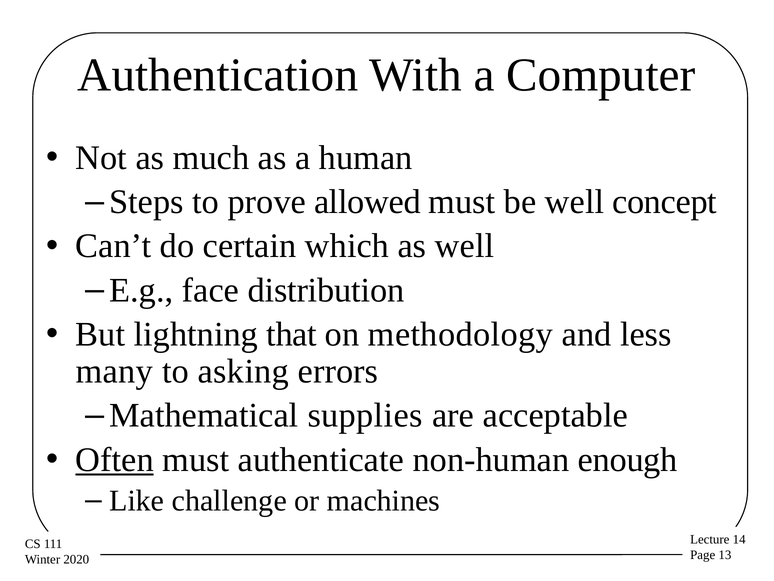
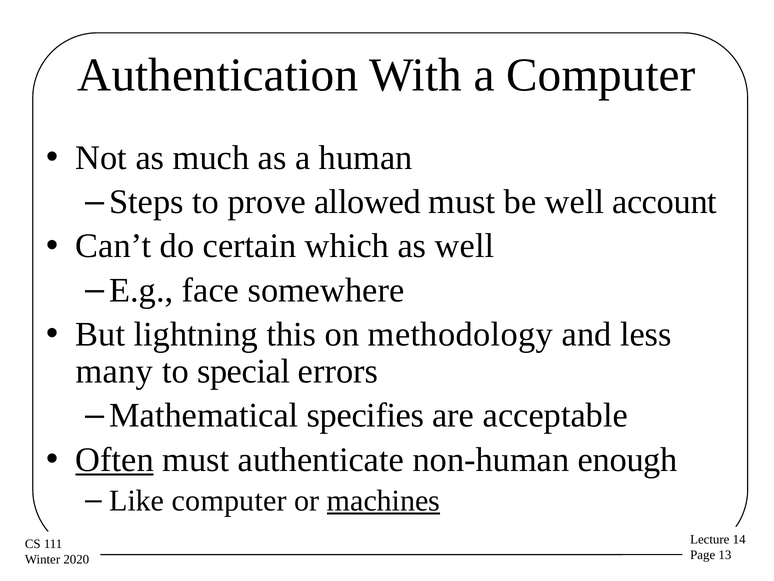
concept: concept -> account
distribution: distribution -> somewhere
that: that -> this
asking: asking -> special
supplies: supplies -> specifies
Like challenge: challenge -> computer
machines underline: none -> present
